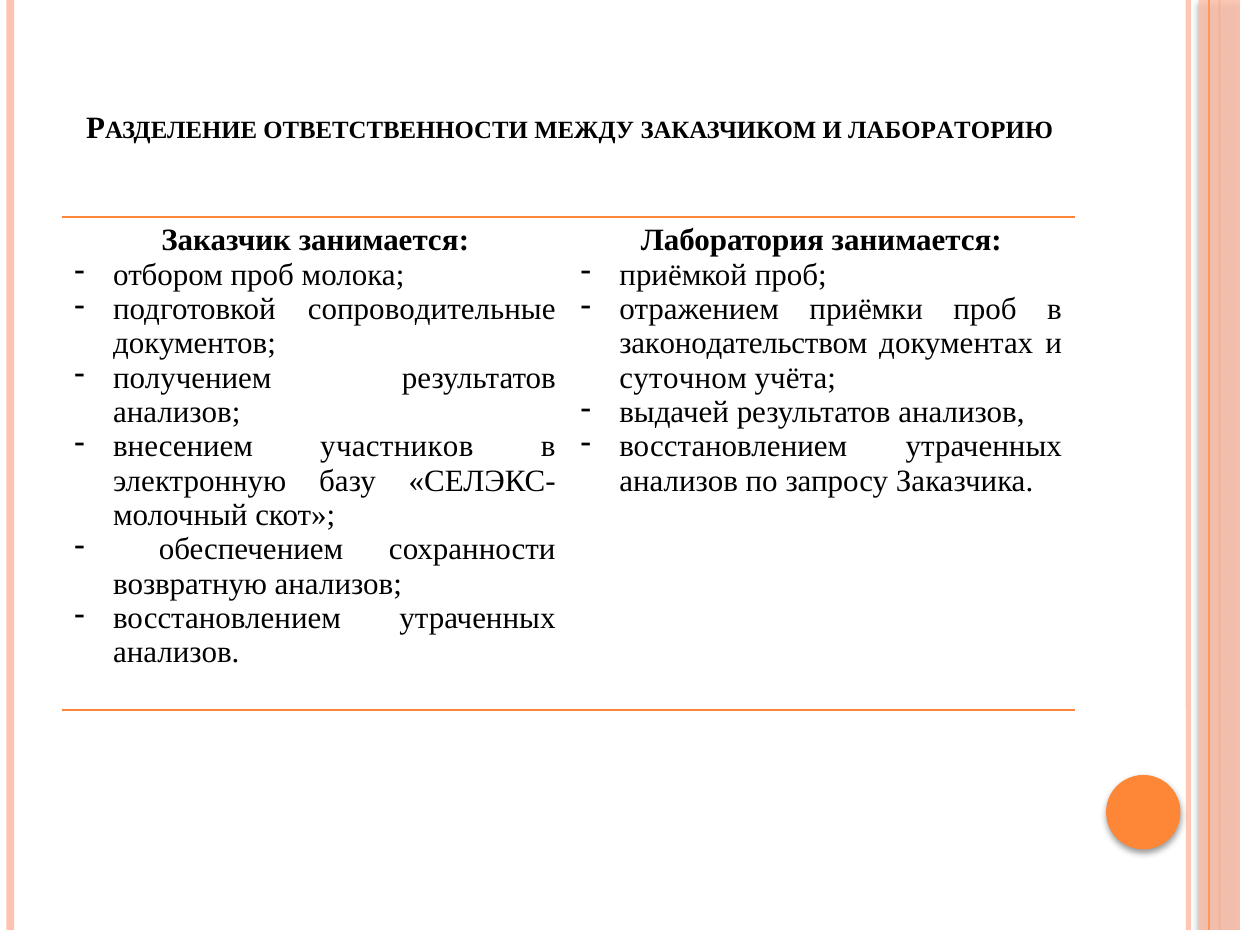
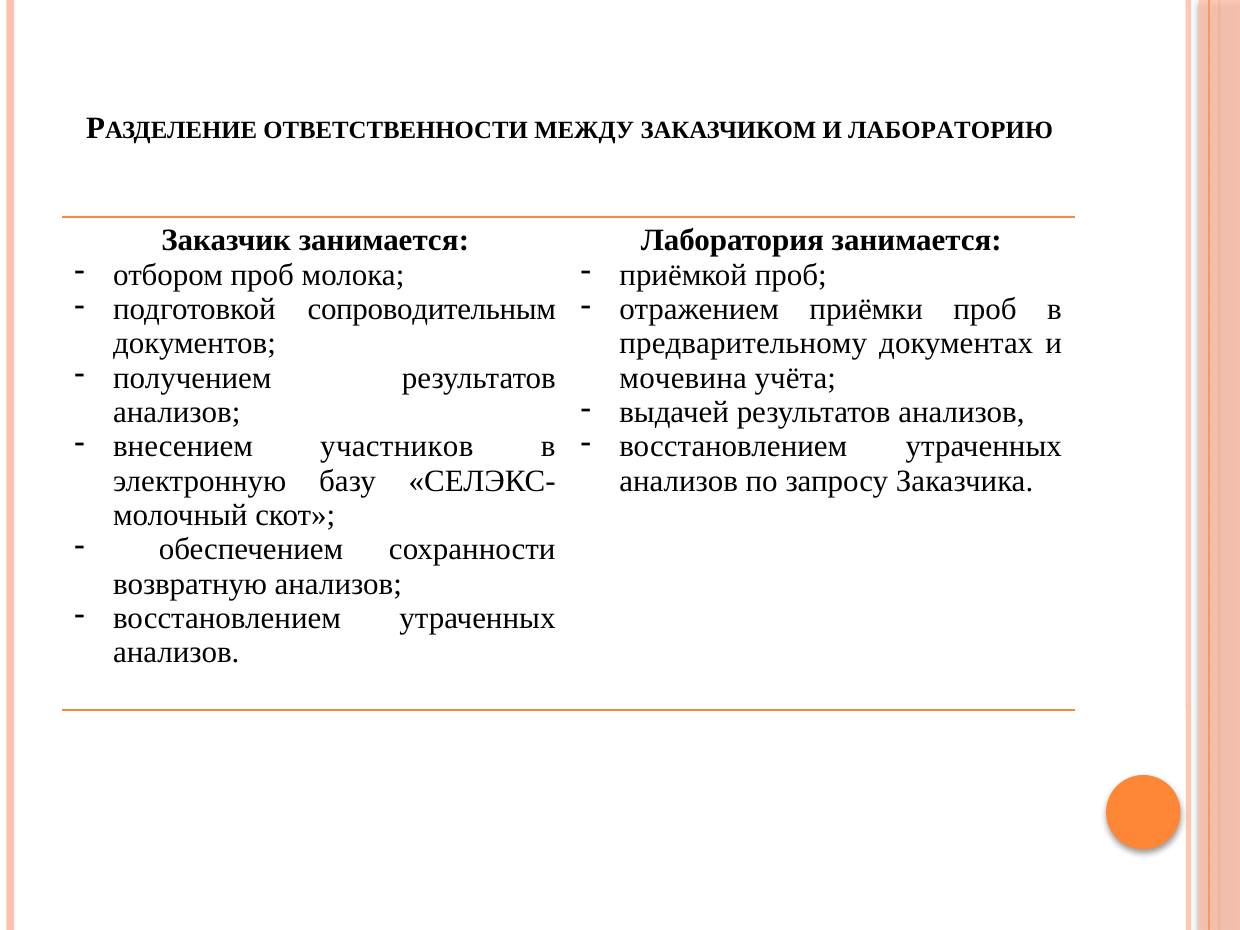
сопроводительные: сопроводительные -> сопроводительным
законодательством: законодательством -> предварительному
суточном: суточном -> мочевина
